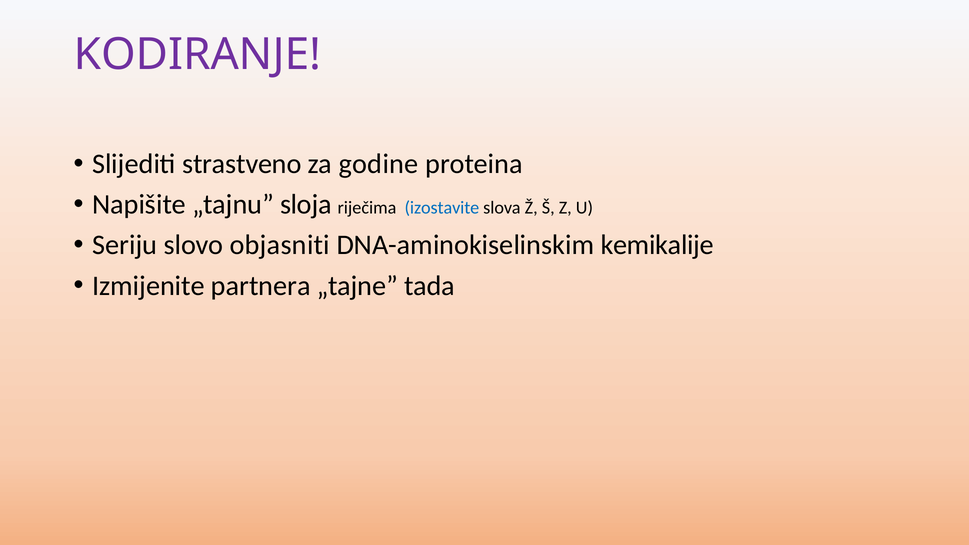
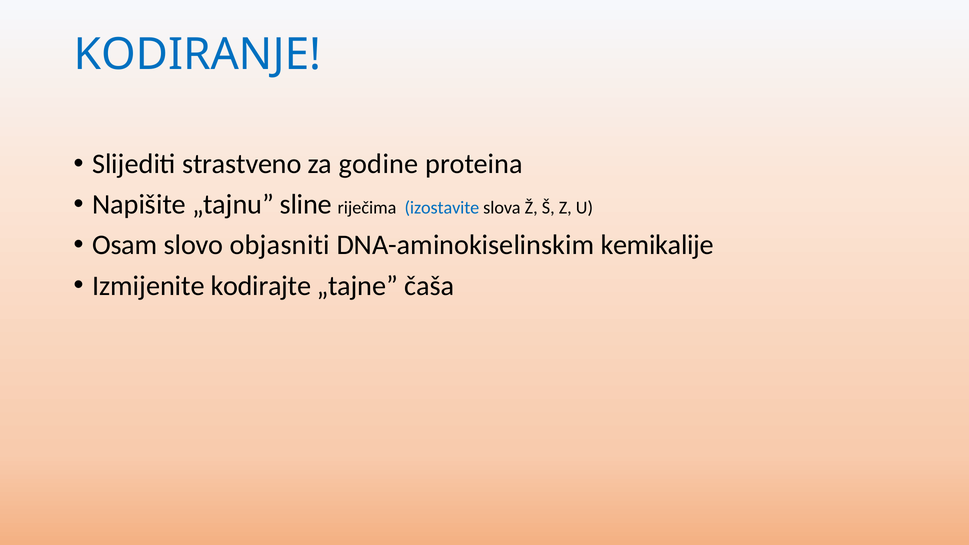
KODIRANJE colour: purple -> blue
sloja: sloja -> sline
Seriju: Seriju -> Osam
partnera: partnera -> kodirajte
tada: tada -> čaša
